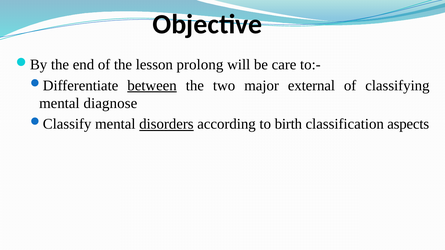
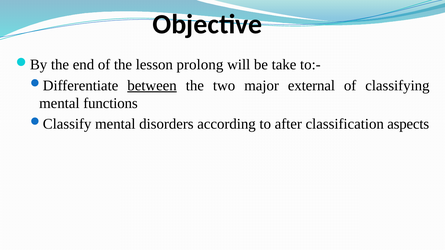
care: care -> take
diagnose: diagnose -> functions
disorders underline: present -> none
birth: birth -> after
